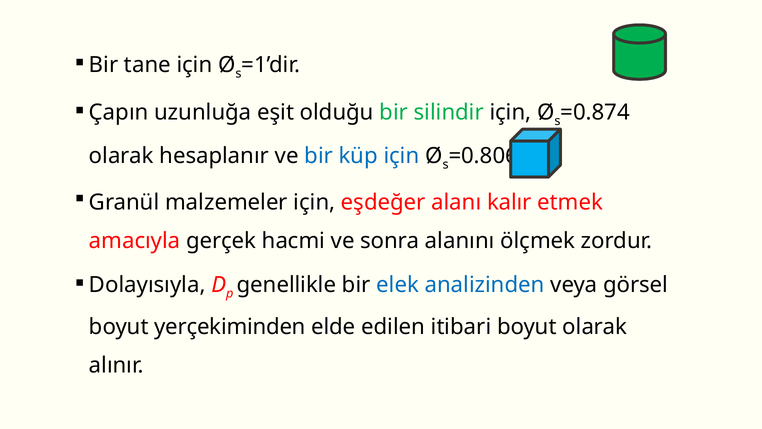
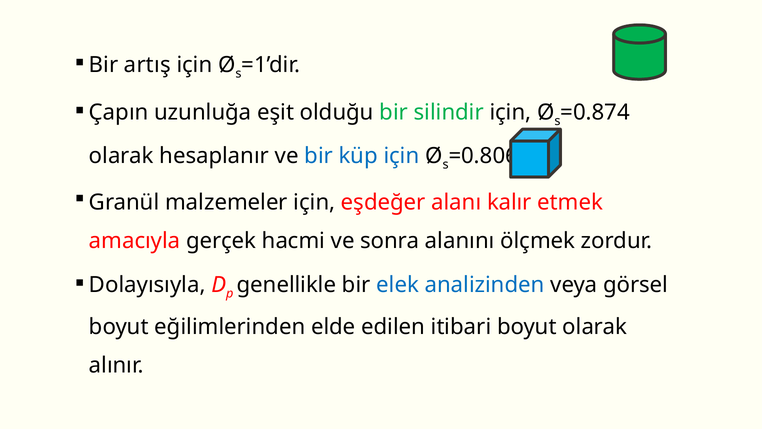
tane: tane -> artış
yerçekiminden: yerçekiminden -> eğilimlerinden
